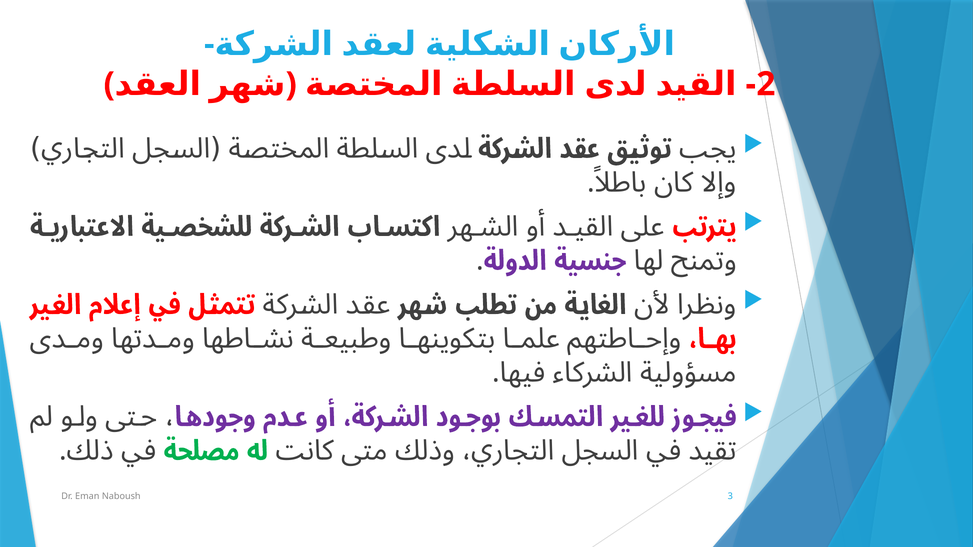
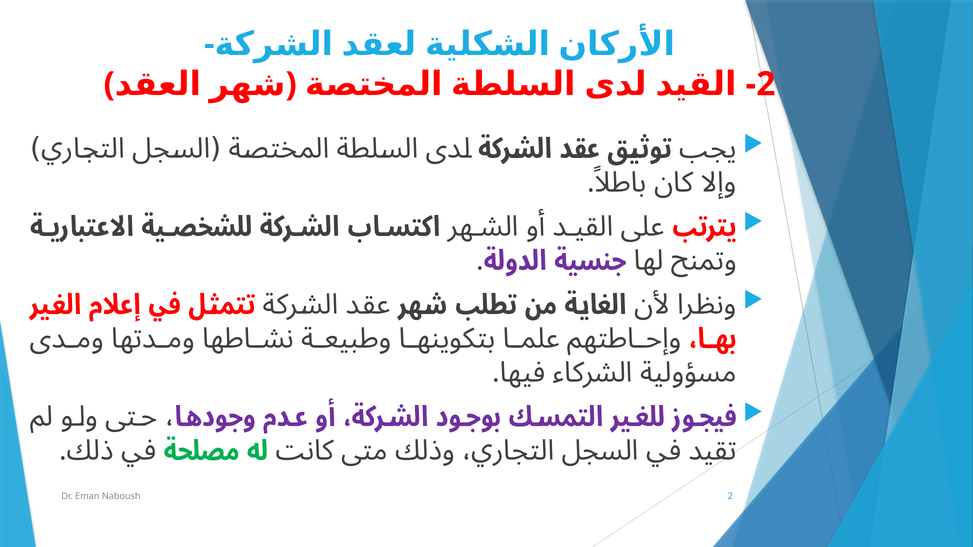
Naboush 3: 3 -> 2
